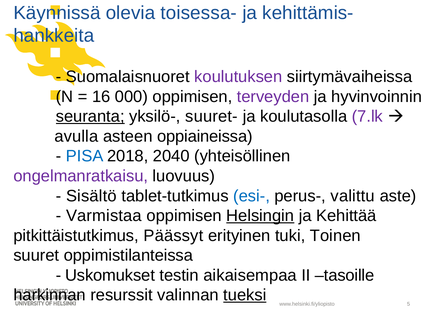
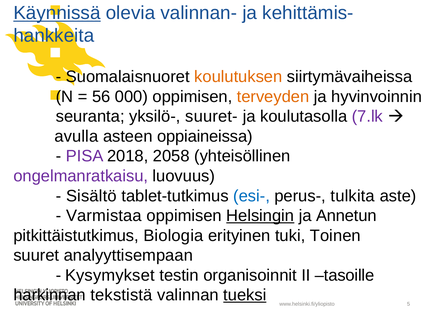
Käynnissä underline: none -> present
toisessa-: toisessa- -> valinnan-
koulutuksen colour: purple -> orange
16: 16 -> 56
terveyden colour: purple -> orange
seuranta underline: present -> none
PISA colour: blue -> purple
2040: 2040 -> 2058
valittu: valittu -> tulkita
Kehittää: Kehittää -> Annetun
Päässyt: Päässyt -> Biologia
oppimistilanteissa: oppimistilanteissa -> analyyttisempaan
Uskomukset: Uskomukset -> Kysymykset
aikaisempaa: aikaisempaa -> organisoinnit
resurssit: resurssit -> tekstistä
